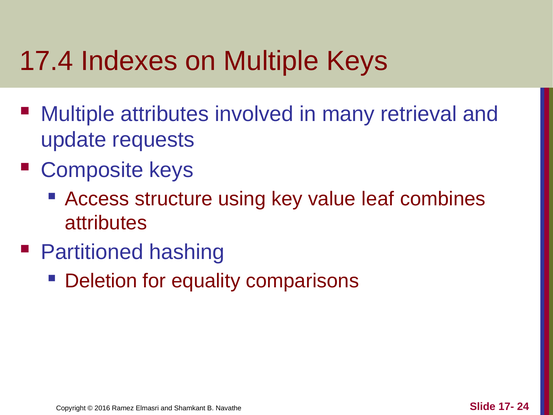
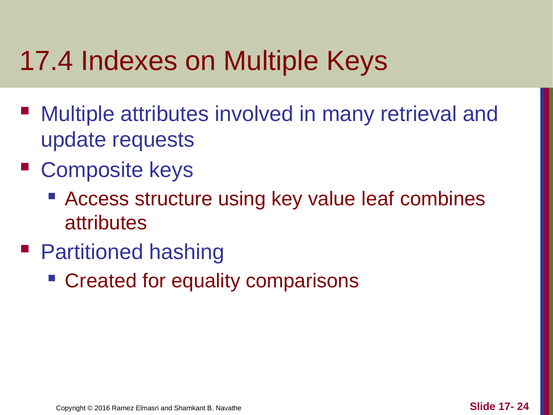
Deletion: Deletion -> Created
